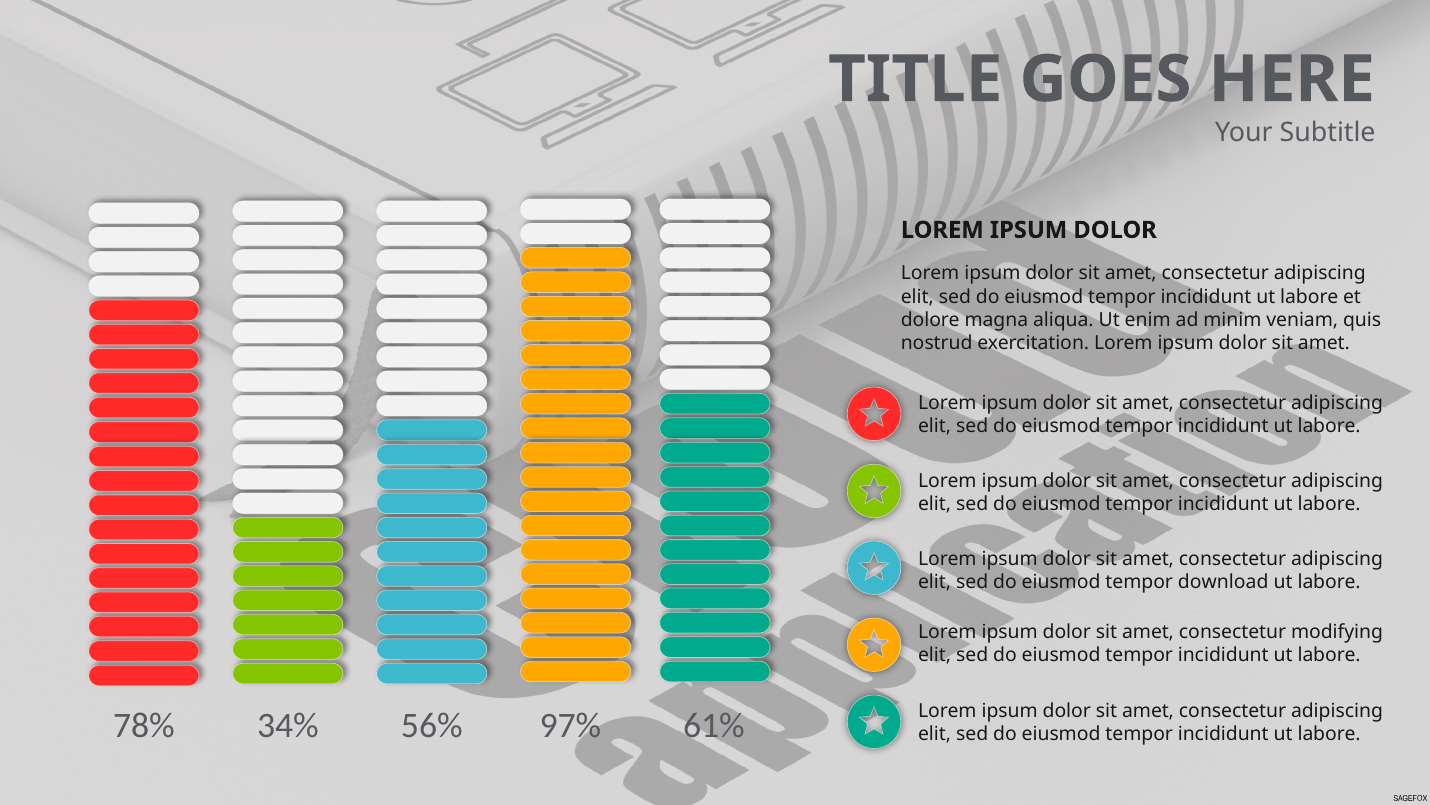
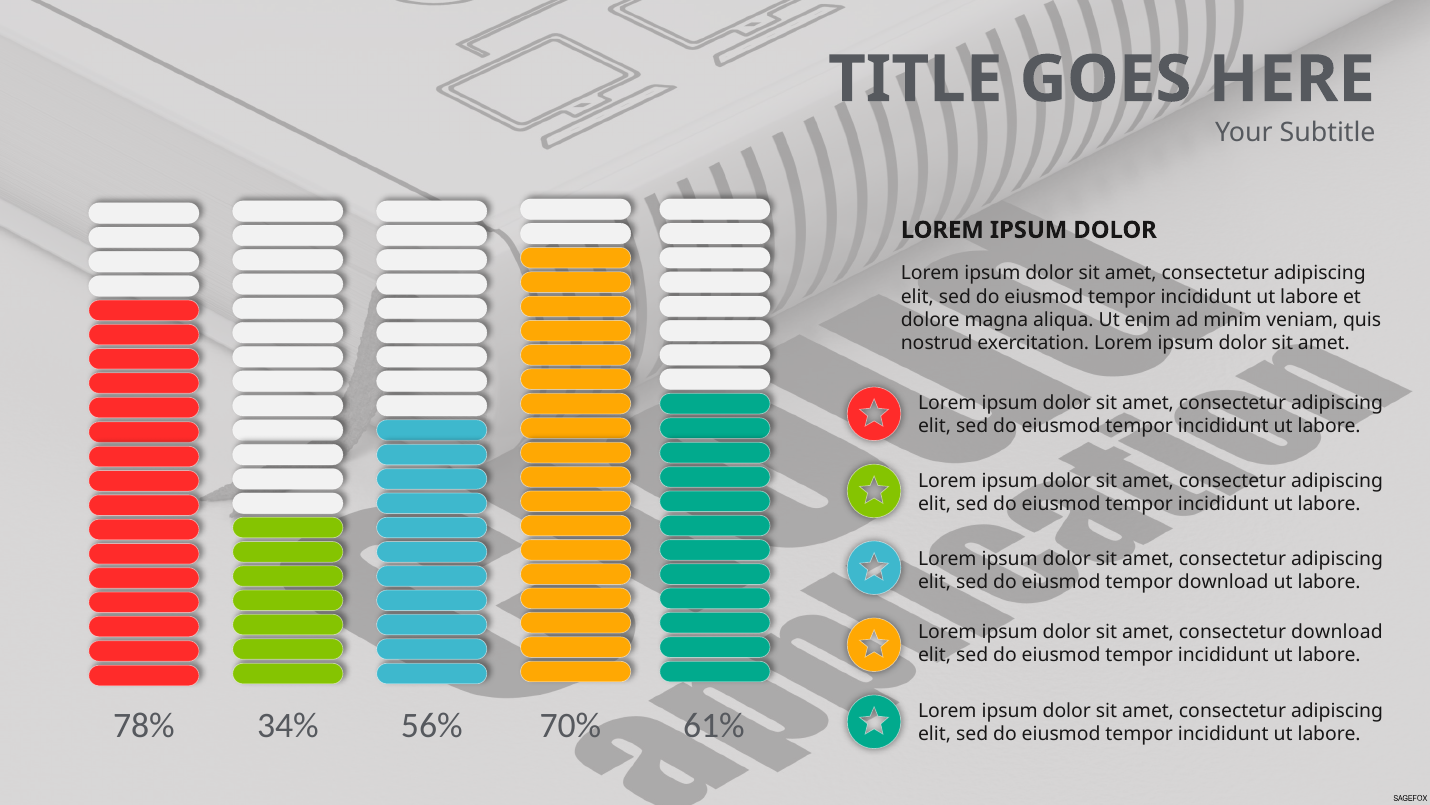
consectetur modifying: modifying -> download
97%: 97% -> 70%
